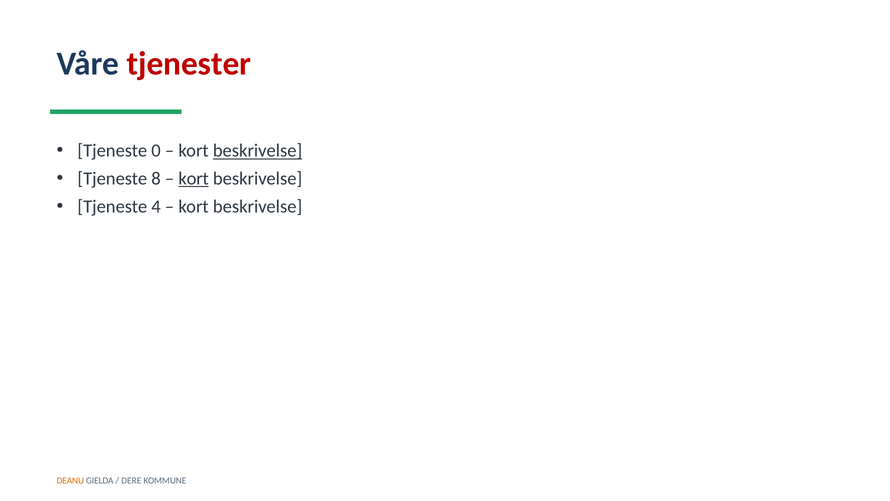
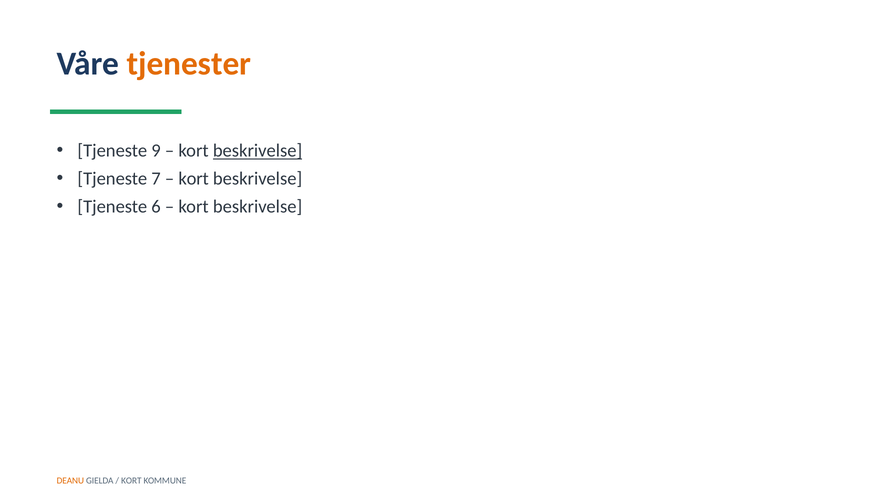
tjenester colour: red -> orange
0: 0 -> 9
8: 8 -> 7
kort at (194, 179) underline: present -> none
4: 4 -> 6
DERE at (131, 480): DERE -> KORT
